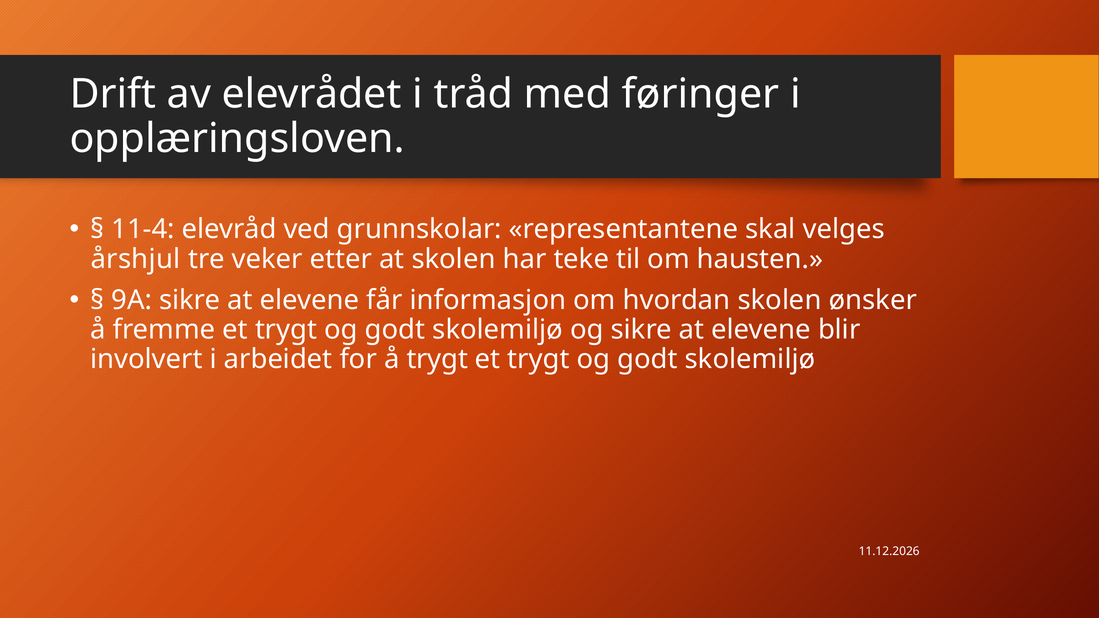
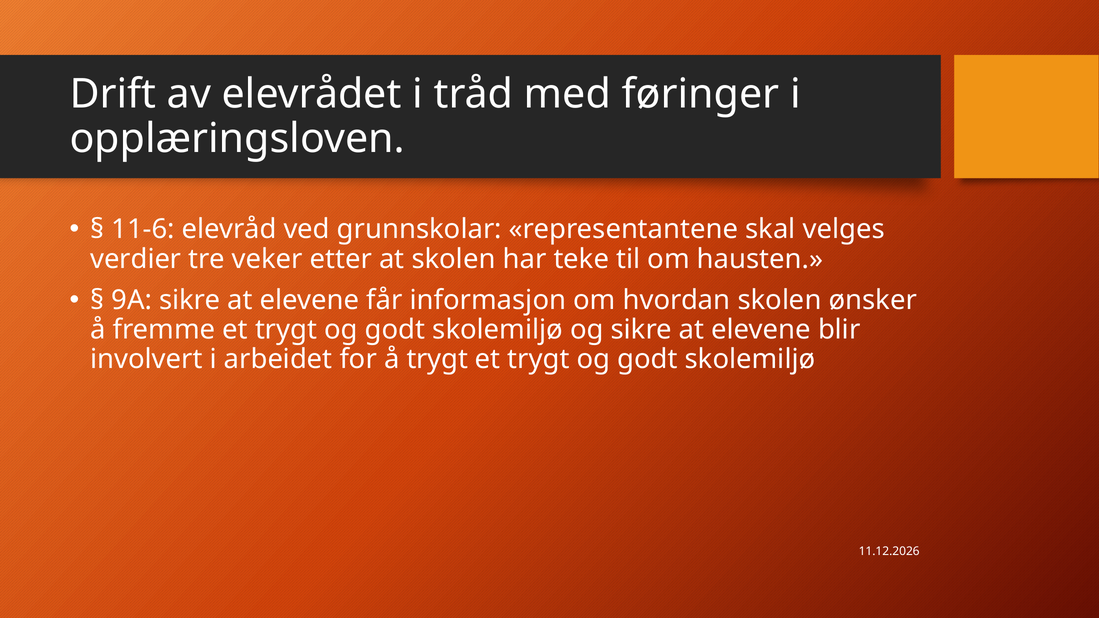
11-4: 11-4 -> 11-6
årshjul: årshjul -> verdier
